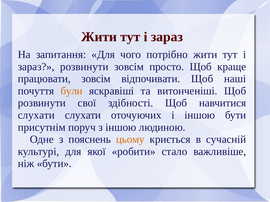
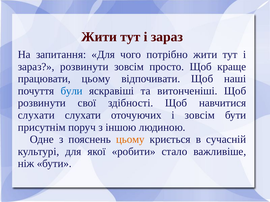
працювати зовсім: зовсім -> цьому
були colour: orange -> blue
і іншою: іншою -> зовсім
